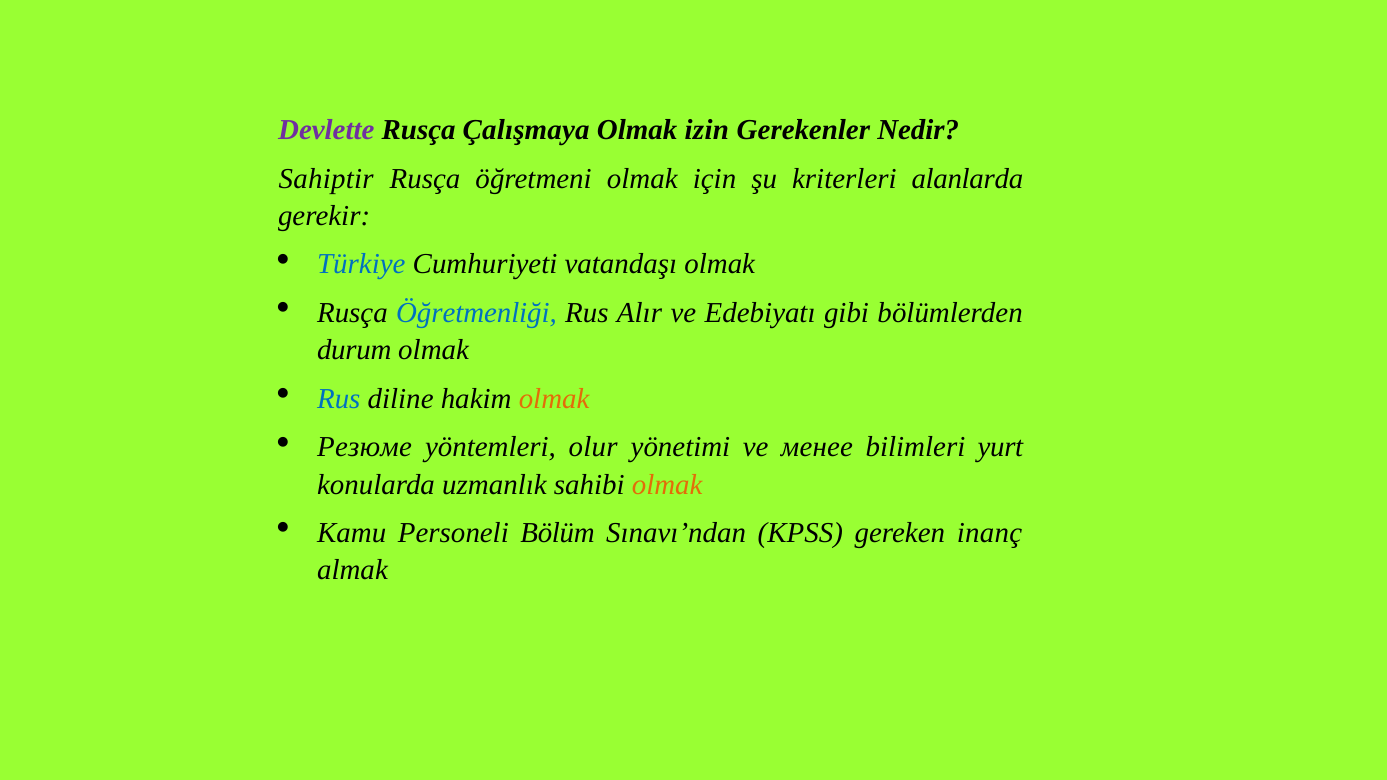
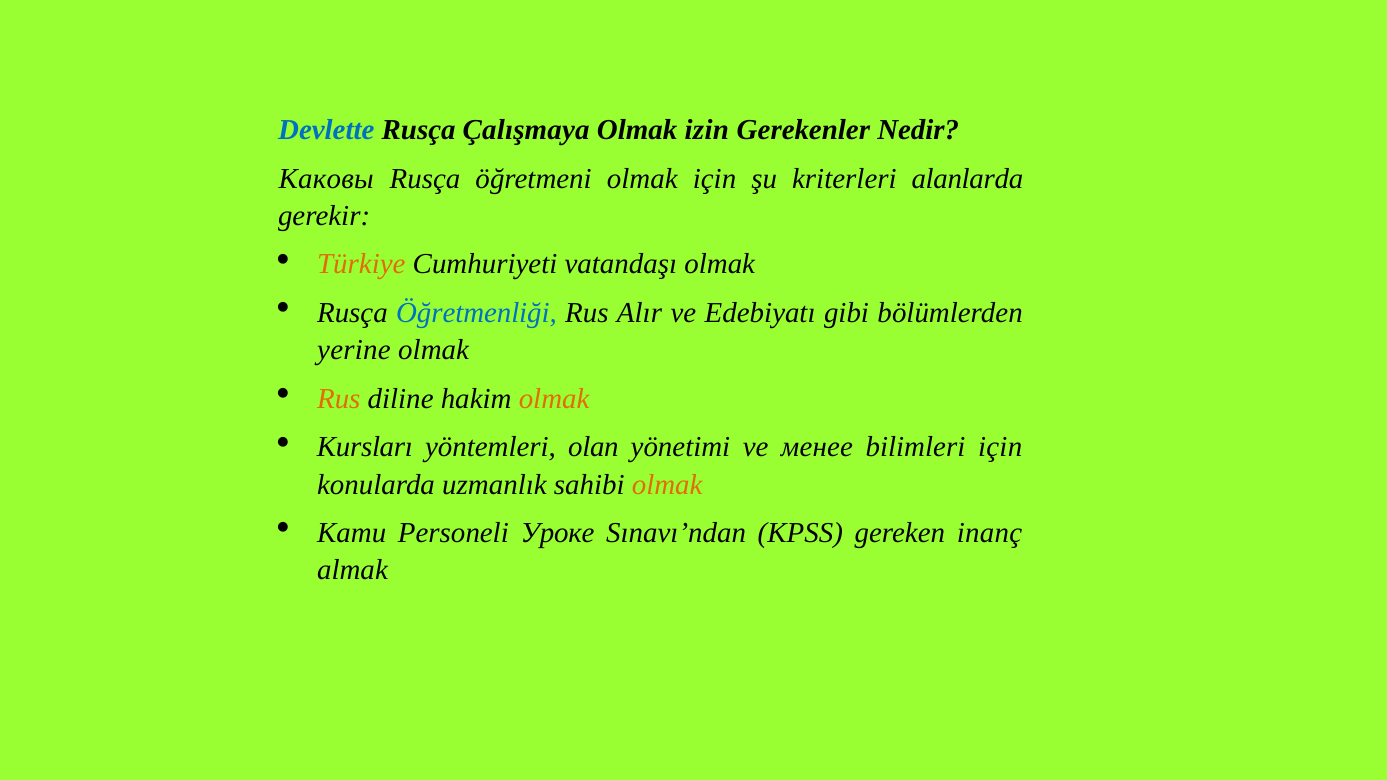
Devlette colour: purple -> blue
Sahiptir: Sahiptir -> Каковы
Türkiye colour: blue -> orange
durum: durum -> yerine
Rus at (339, 399) colour: blue -> orange
Резюме: Резюме -> Kursları
olur: olur -> olan
bilimleri yurt: yurt -> için
Bölüm: Bölüm -> Уроке
